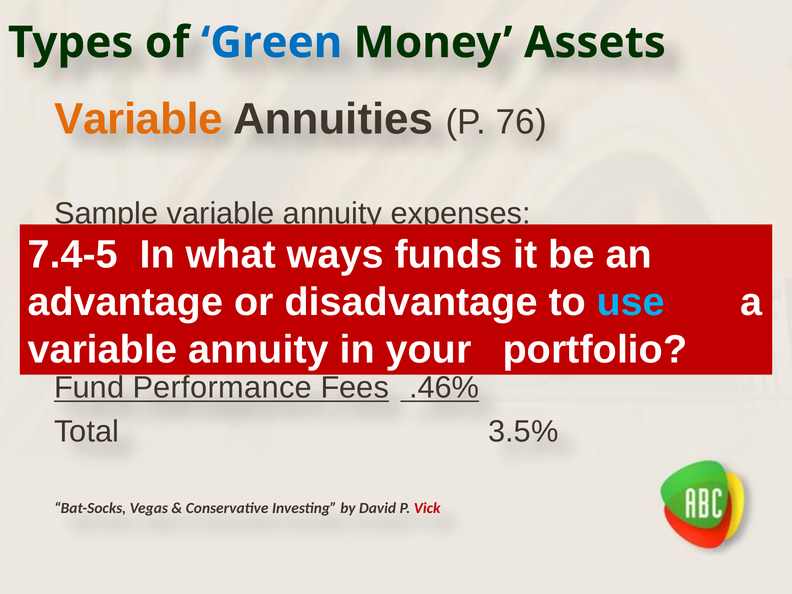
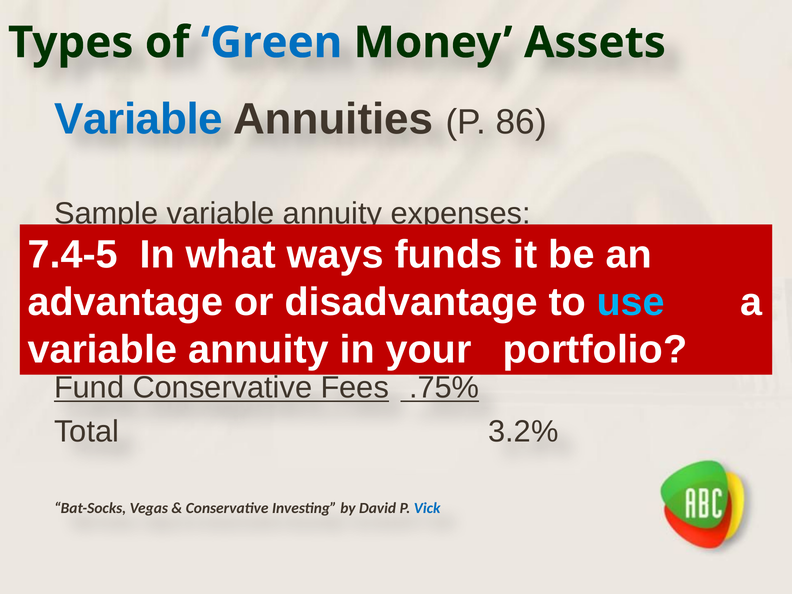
Variable at (139, 119) colour: orange -> blue
76: 76 -> 86
Fund Performance: Performance -> Conservative
Fees .46%: .46% -> .75%
3.5%: 3.5% -> 3.2%
Vick colour: red -> blue
